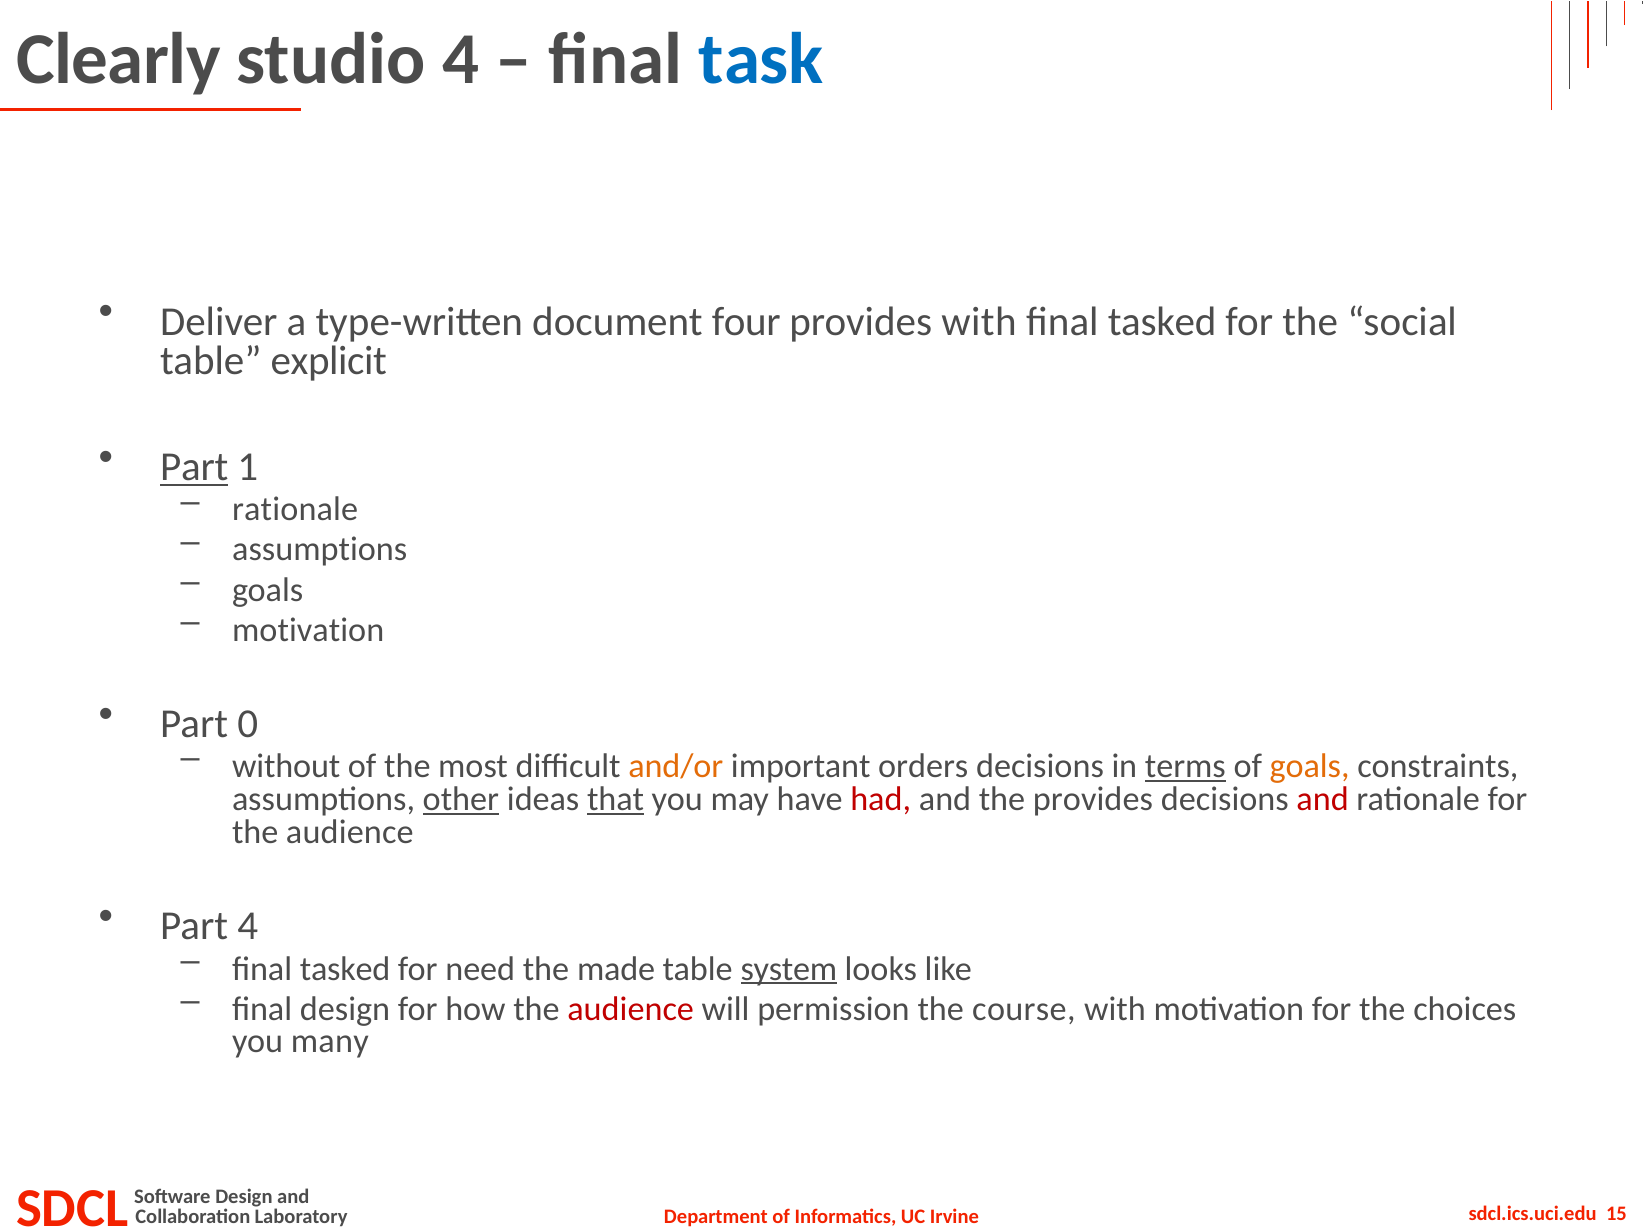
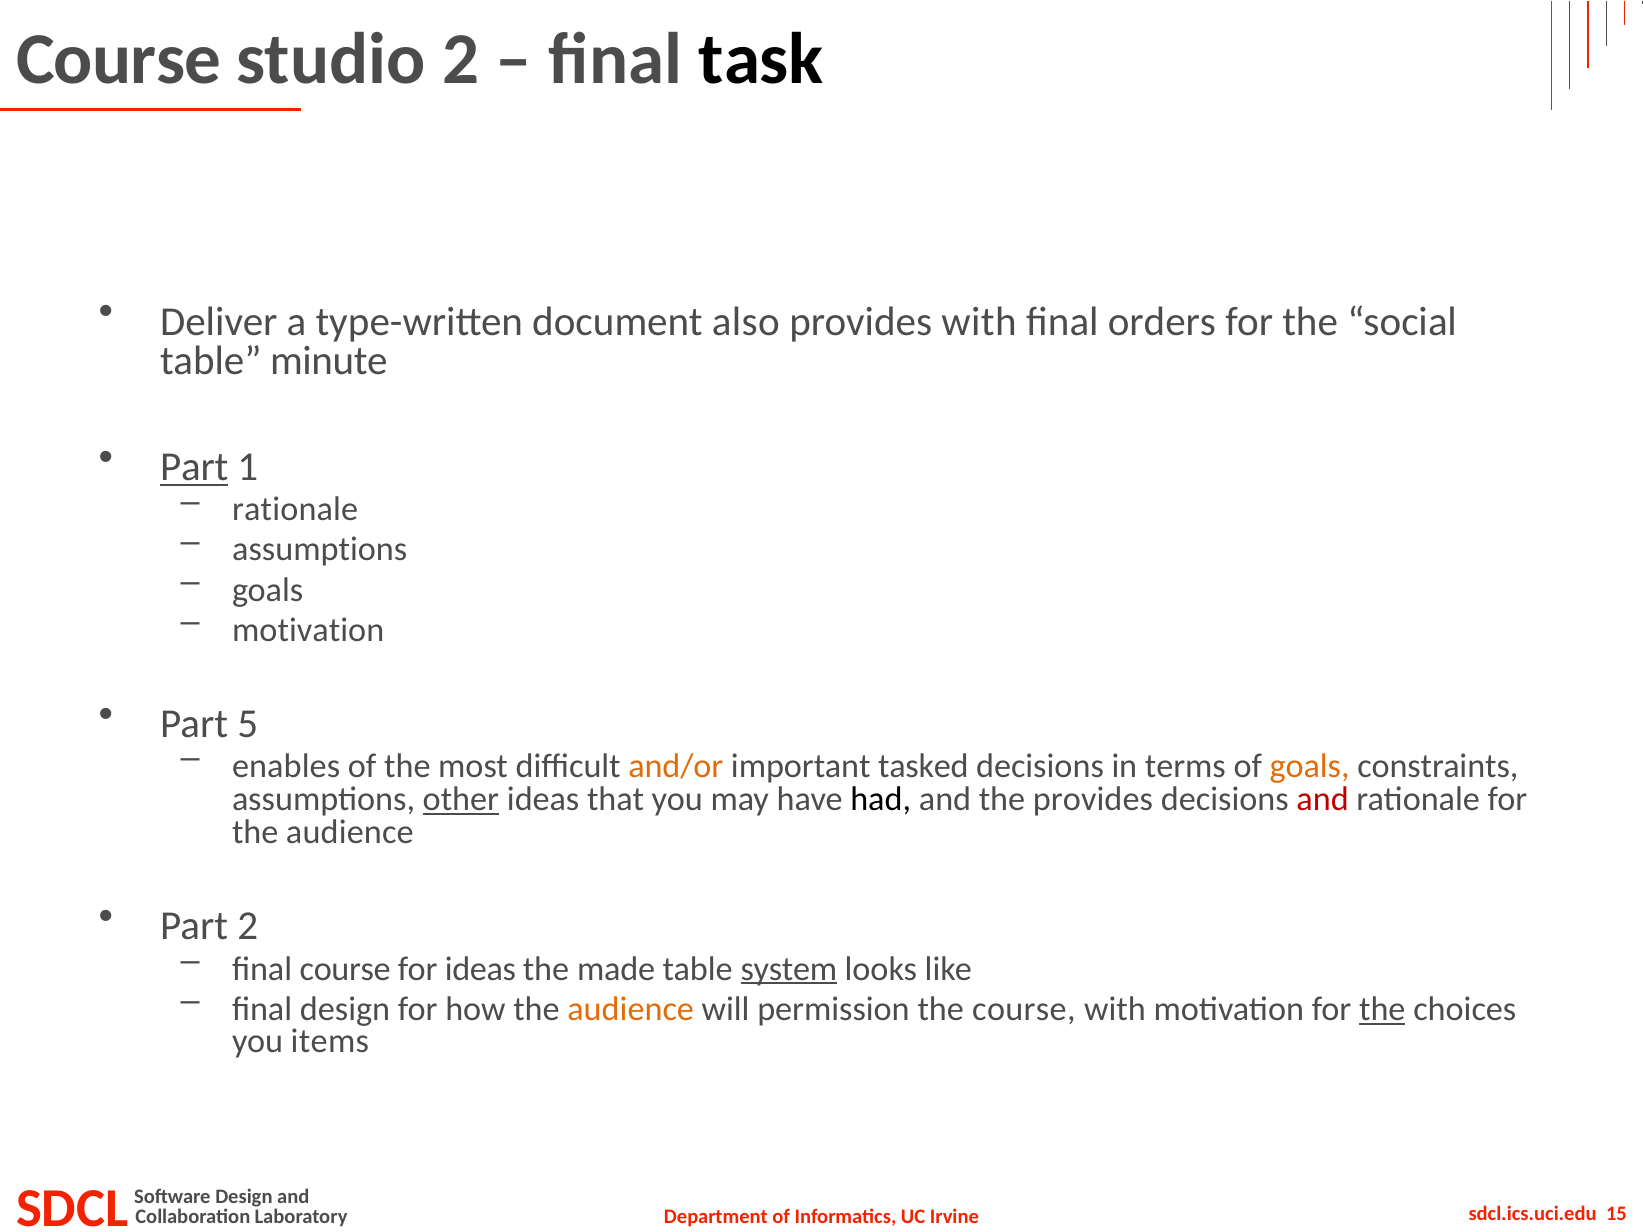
Clearly at (118, 60): Clearly -> Course
studio 4: 4 -> 2
task colour: blue -> black
four: four -> also
tasked at (1162, 322): tasked -> orders
explicit: explicit -> minute
0: 0 -> 5
without: without -> enables
orders: orders -> tasked
terms underline: present -> none
that underline: present -> none
had colour: red -> black
Part 4: 4 -> 2
tasked at (345, 969): tasked -> course
for need: need -> ideas
audience at (631, 1009) colour: red -> orange
the at (1382, 1009) underline: none -> present
many: many -> items
